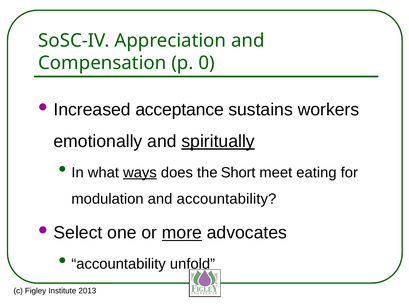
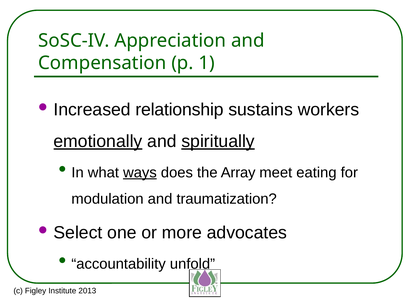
0: 0 -> 1
acceptance: acceptance -> relationship
emotionally underline: none -> present
Short: Short -> Array
and accountability: accountability -> traumatization
more underline: present -> none
